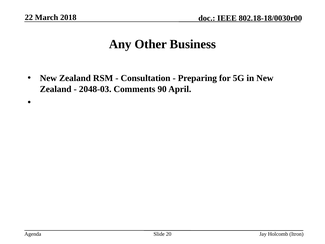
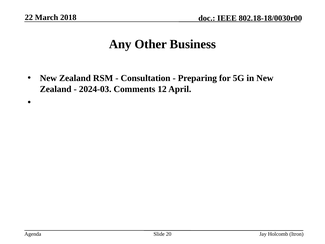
2048-03: 2048-03 -> 2024-03
90: 90 -> 12
